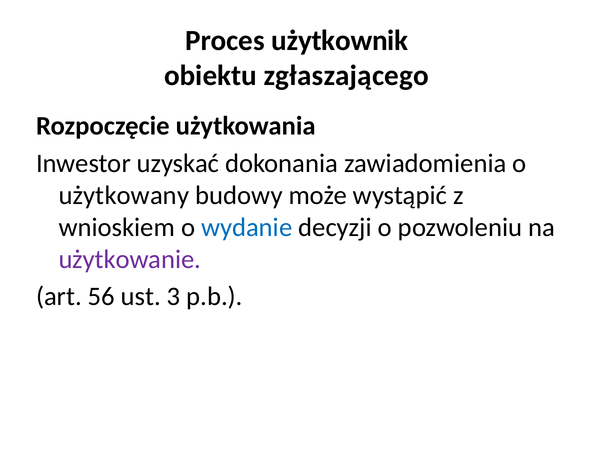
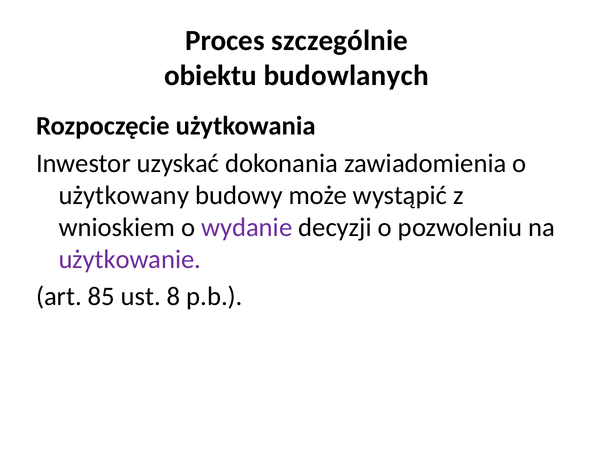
użytkownik: użytkownik -> szczególnie
zgłaszającego: zgłaszającego -> budowlanych
wydanie colour: blue -> purple
56: 56 -> 85
3: 3 -> 8
